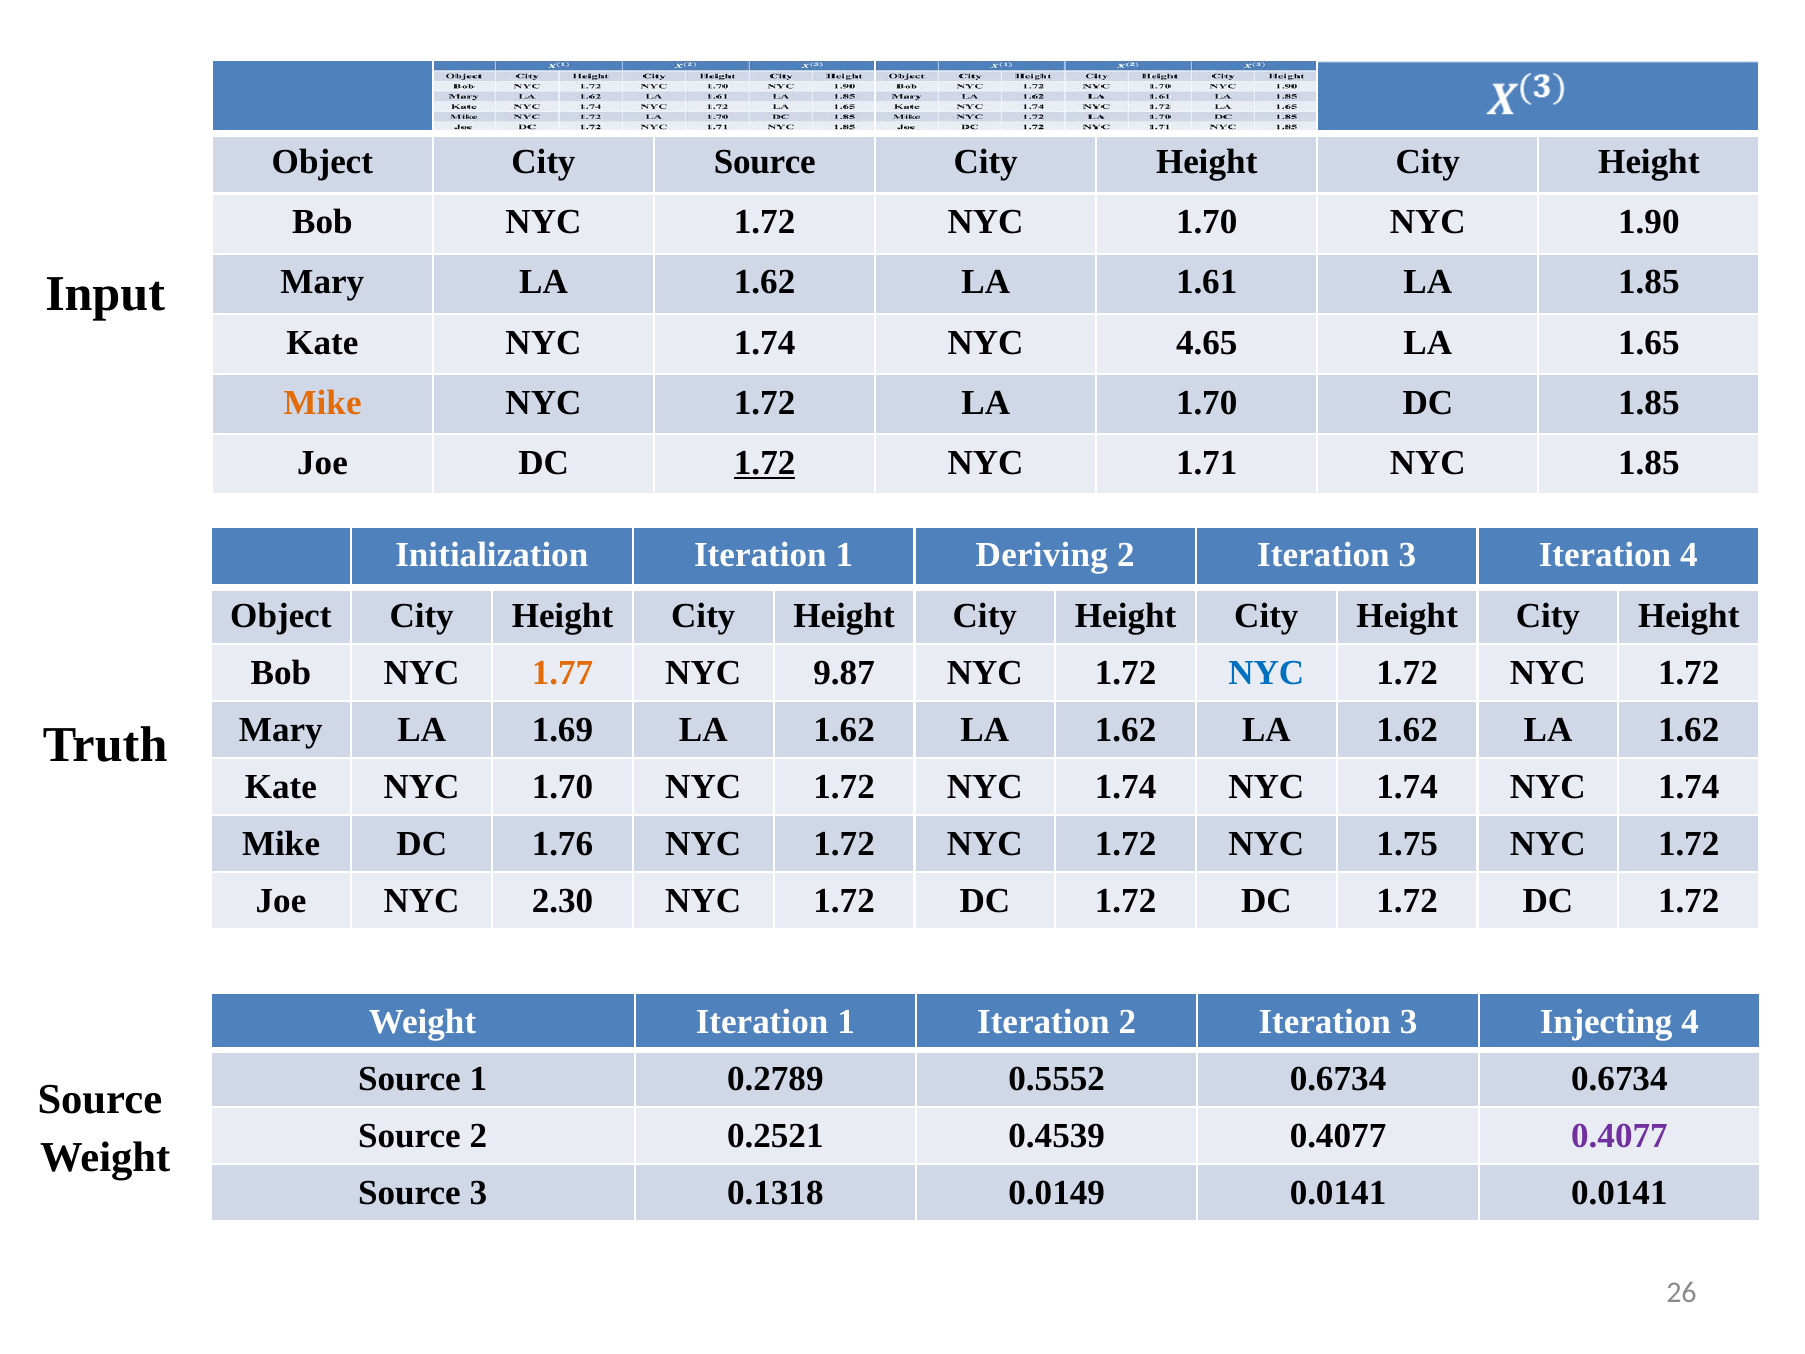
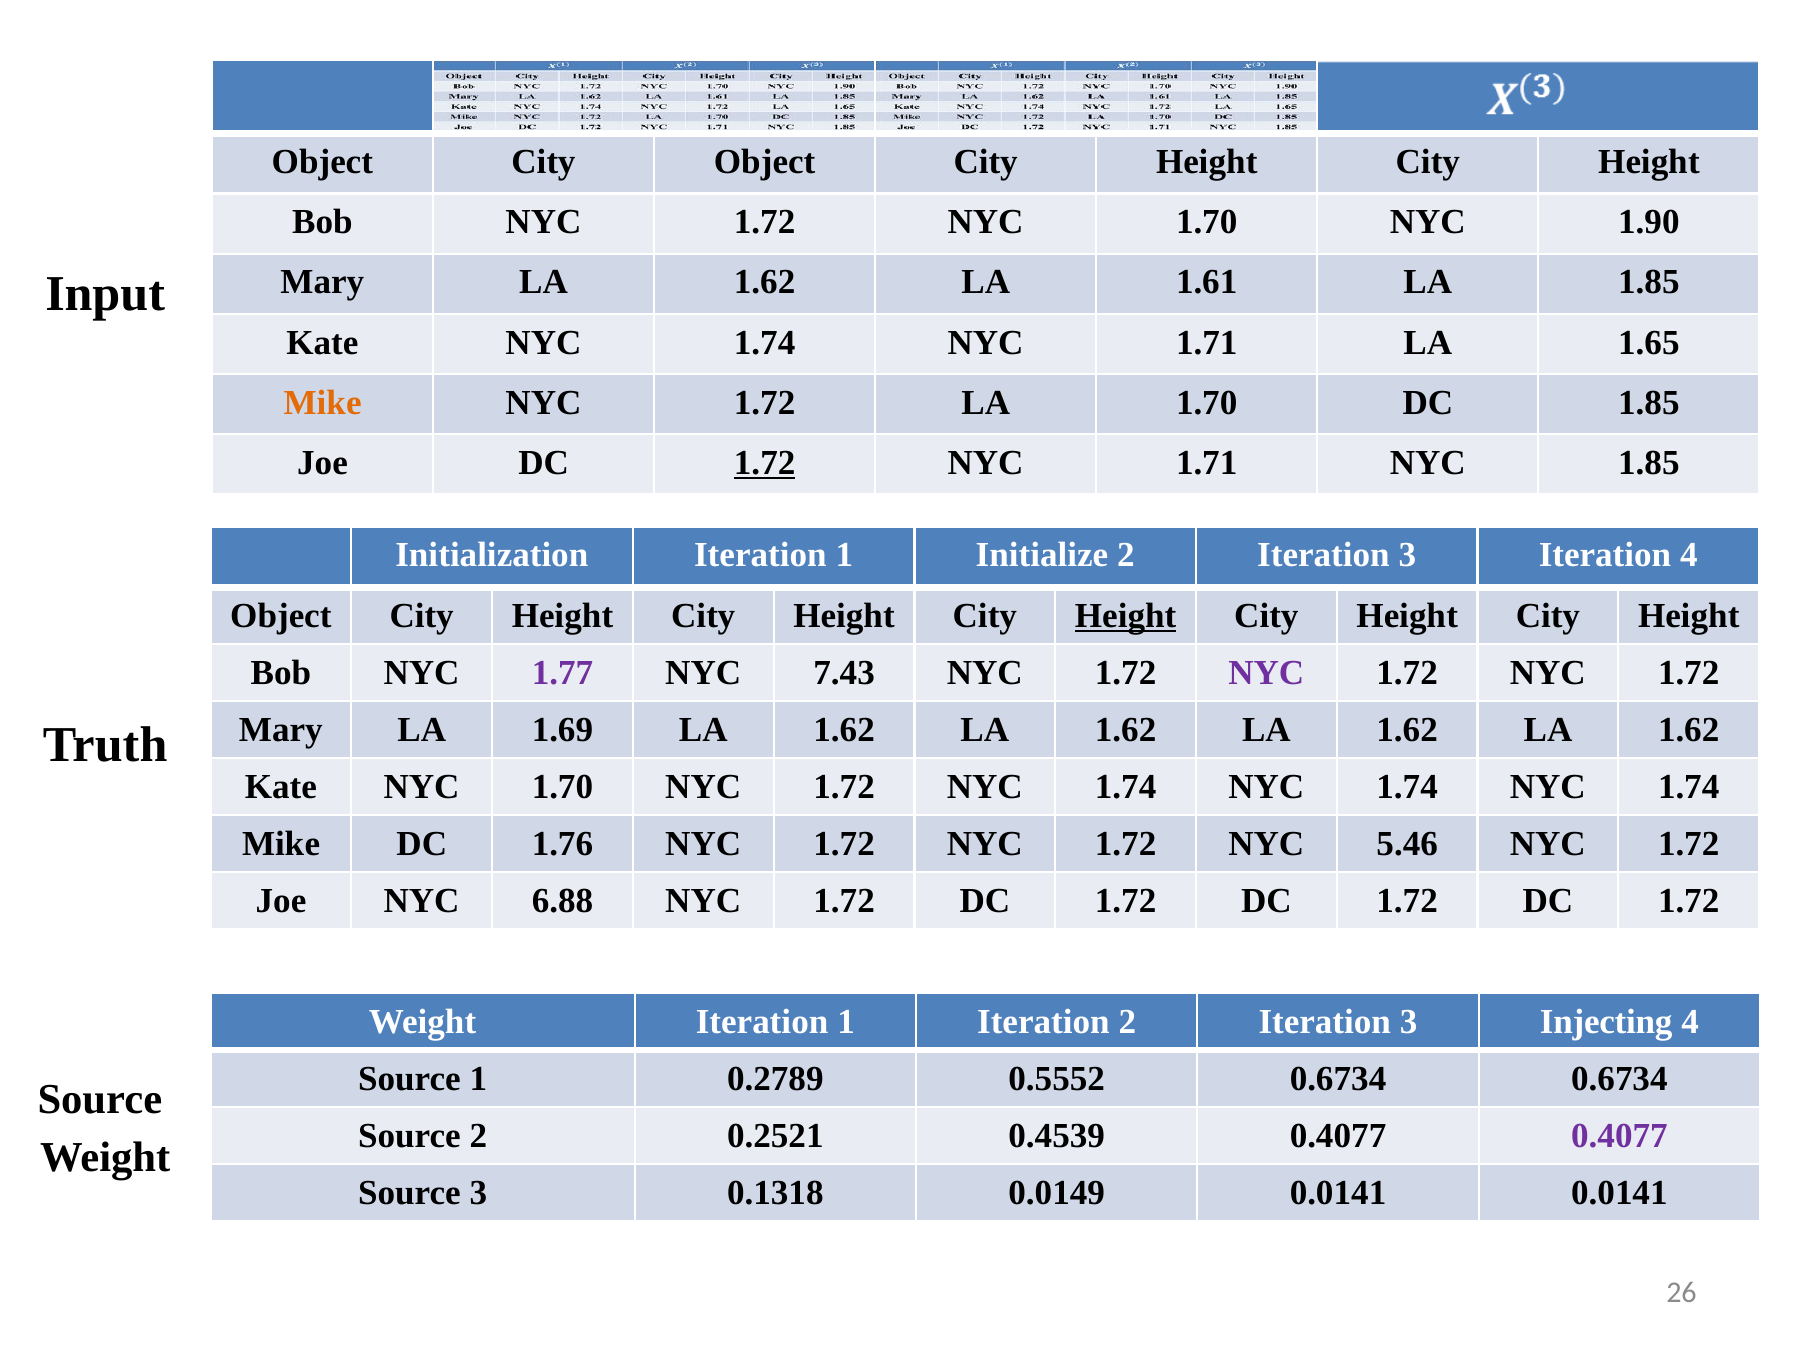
City Source: Source -> Object
1.74 NYC 4.65: 4.65 -> 1.71
Deriving: Deriving -> Initialize
Height at (1126, 616) underline: none -> present
1.77 colour: orange -> purple
9.87: 9.87 -> 7.43
NYC at (1266, 673) colour: blue -> purple
1.75: 1.75 -> 5.46
2.30: 2.30 -> 6.88
